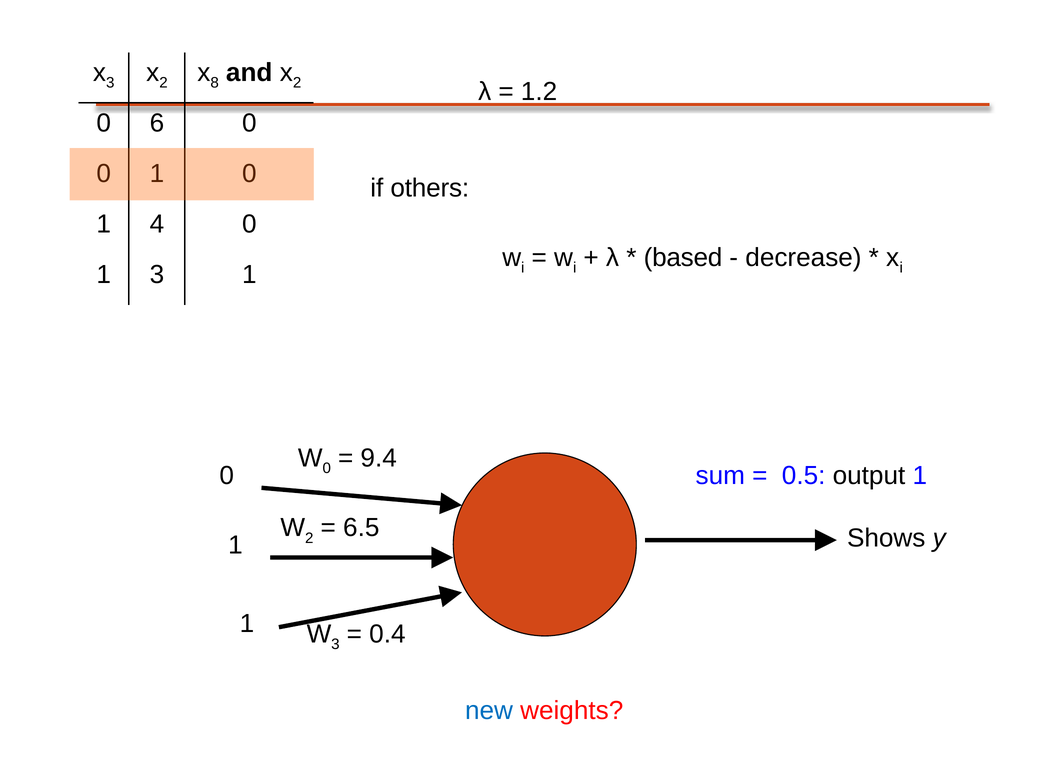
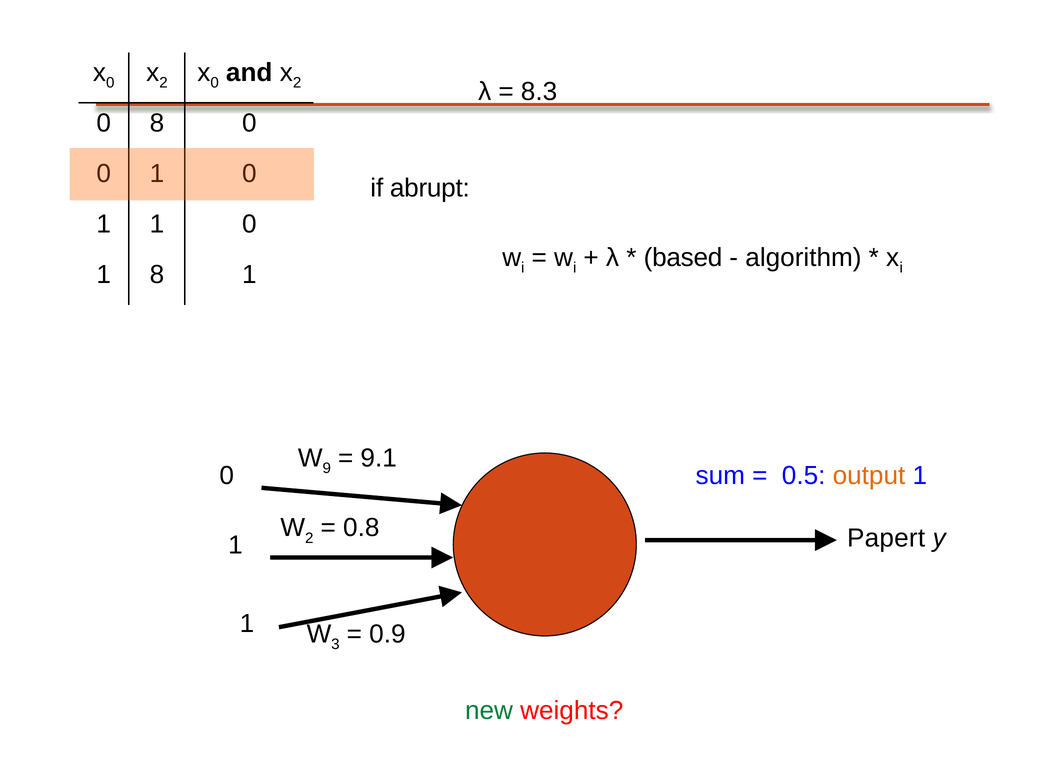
3 at (110, 83): 3 -> 0
8 at (215, 83): 8 -> 0
1.2: 1.2 -> 8.3
0 6: 6 -> 8
others: others -> abrupt
1 4: 4 -> 1
decrease: decrease -> algorithm
1 3: 3 -> 8
0 at (327, 469): 0 -> 9
9.4: 9.4 -> 9.1
output colour: black -> orange
6.5: 6.5 -> 0.8
Shows: Shows -> Papert
0.4: 0.4 -> 0.9
new colour: blue -> green
